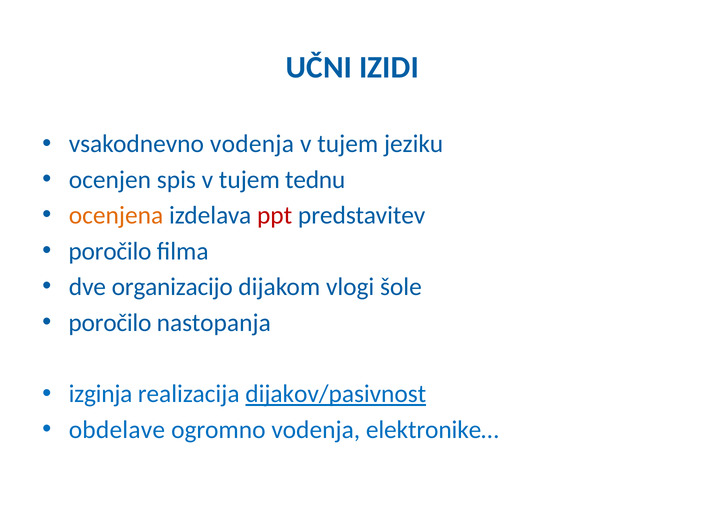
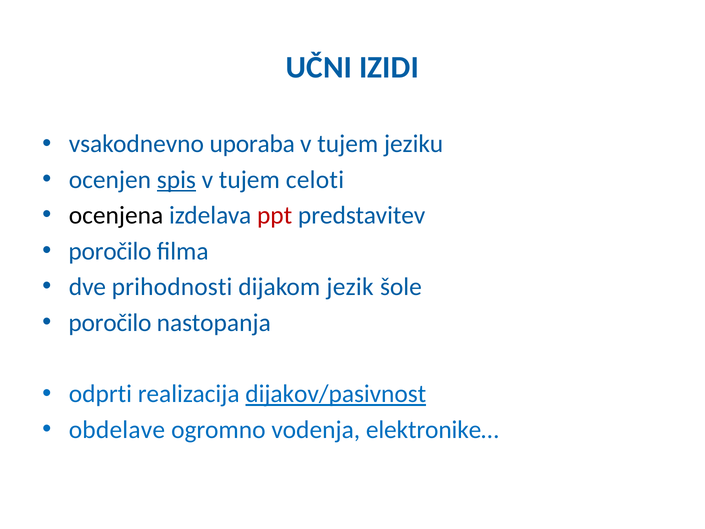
vsakodnevno vodenja: vodenja -> uporaba
spis underline: none -> present
tednu: tednu -> celoti
ocenjena colour: orange -> black
organizacijo: organizacijo -> prihodnosti
vlogi: vlogi -> jezik
izginja: izginja -> odprti
